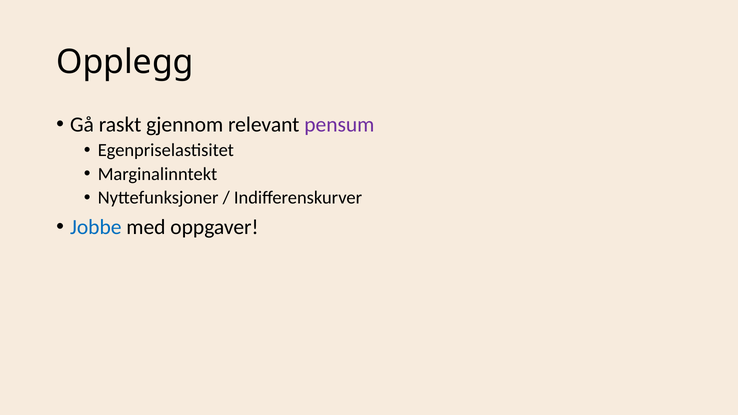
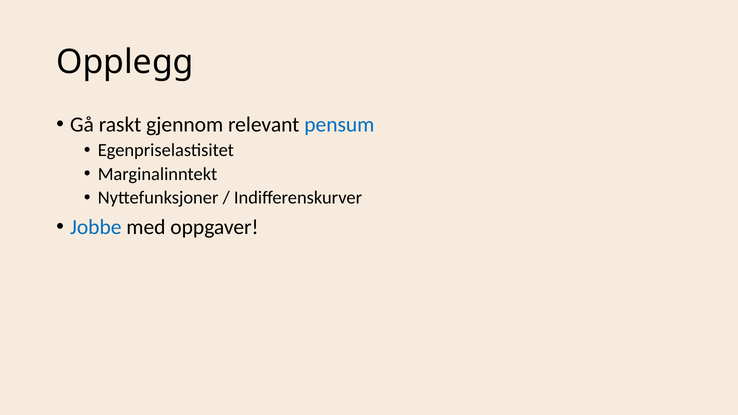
pensum colour: purple -> blue
